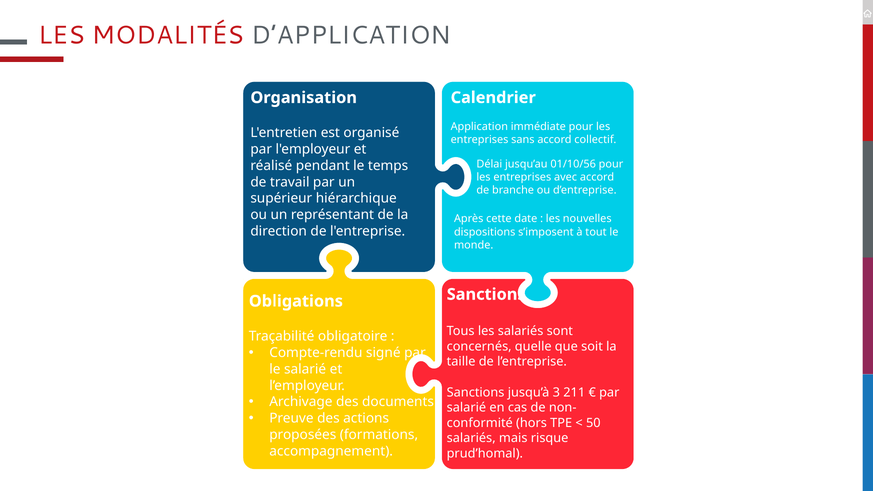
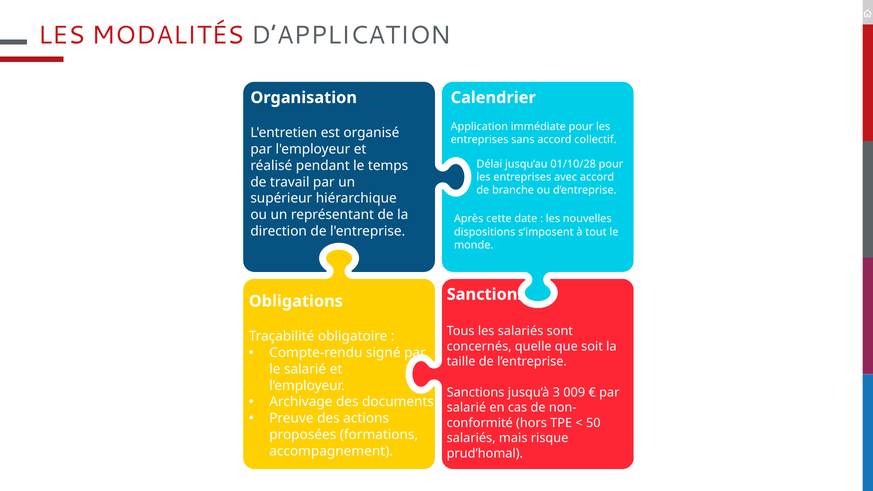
01/10/56: 01/10/56 -> 01/10/28
211: 211 -> 009
